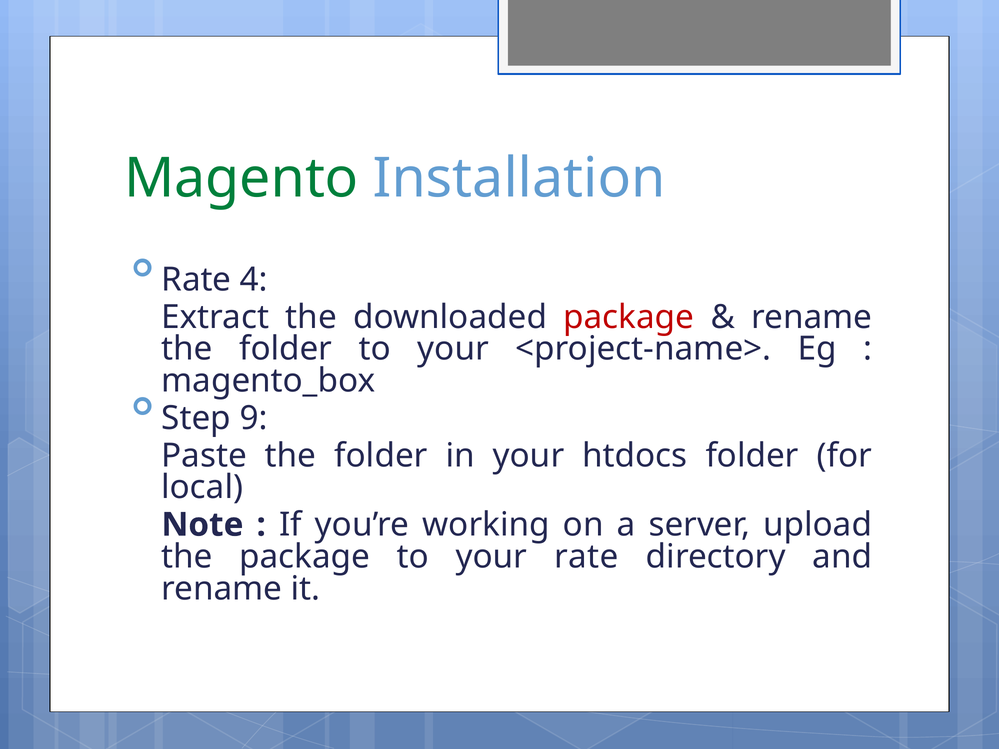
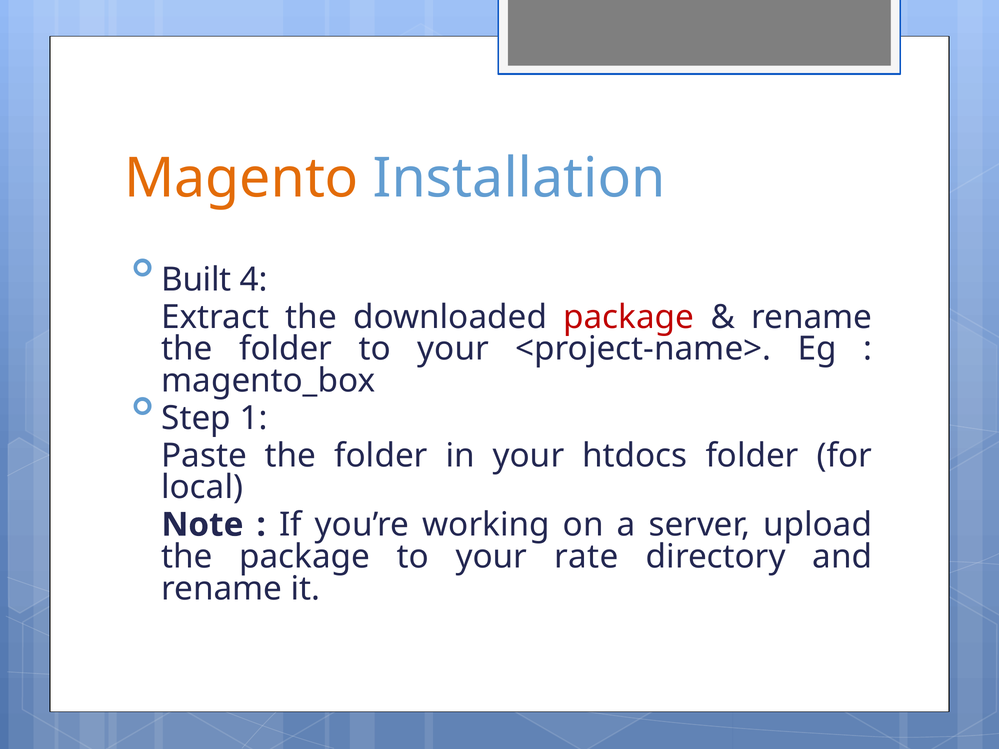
Magento colour: green -> orange
Rate at (196, 280): Rate -> Built
9: 9 -> 1
